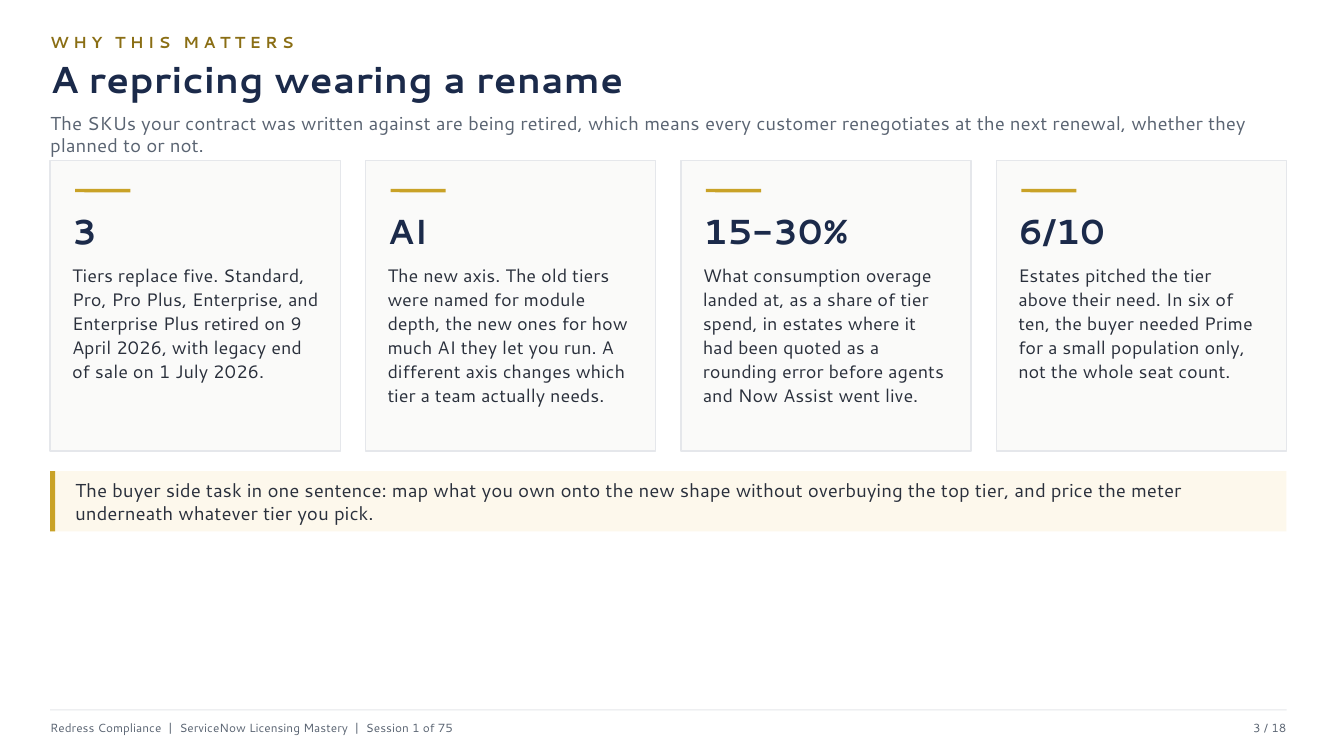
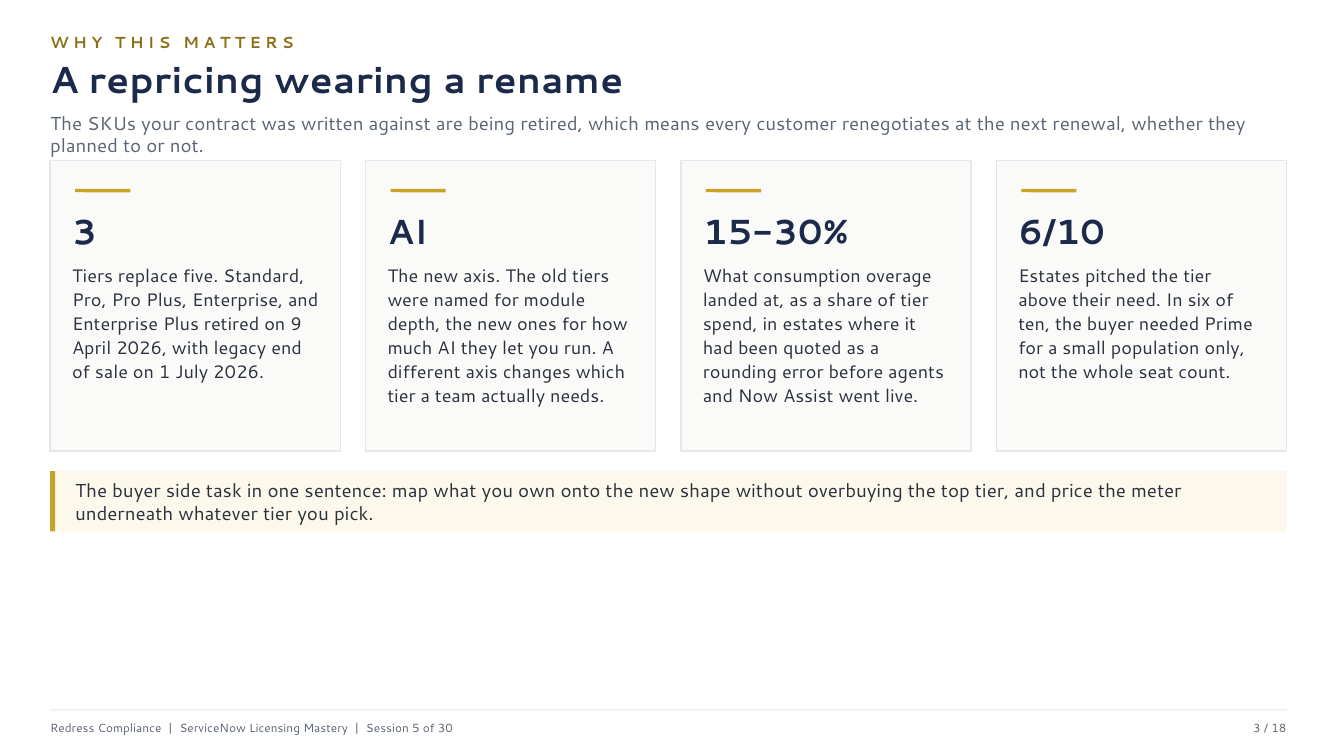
Session 1: 1 -> 5
75: 75 -> 30
